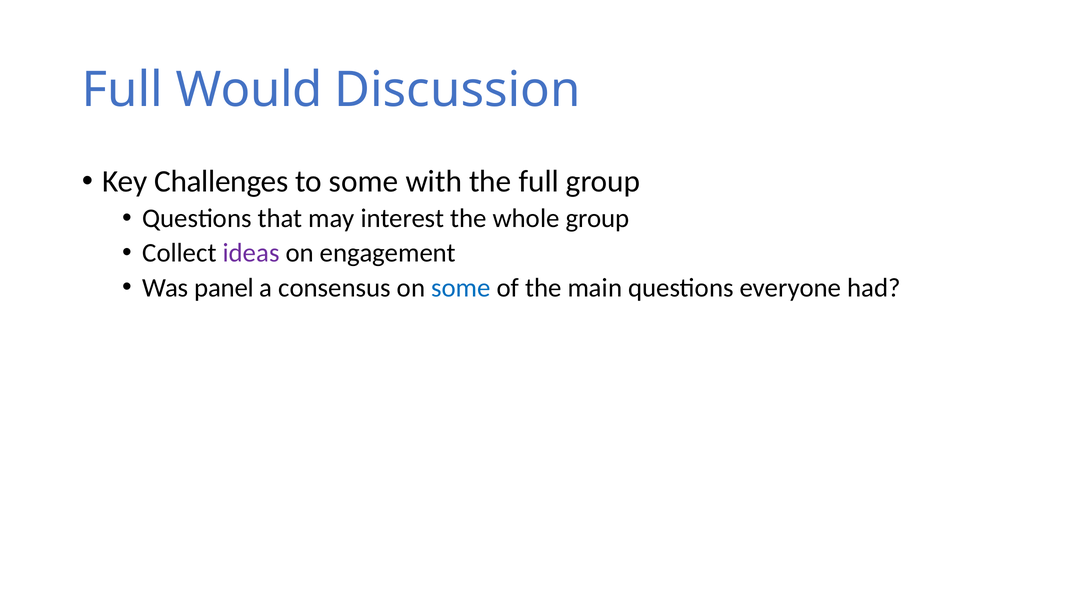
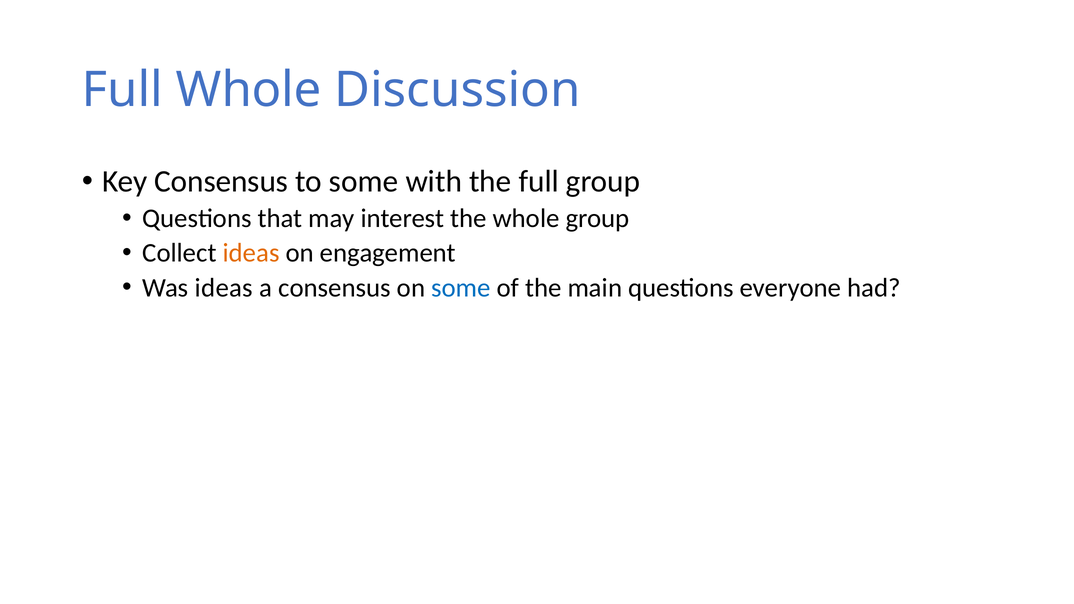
Full Would: Would -> Whole
Key Challenges: Challenges -> Consensus
ideas at (251, 253) colour: purple -> orange
Was panel: panel -> ideas
